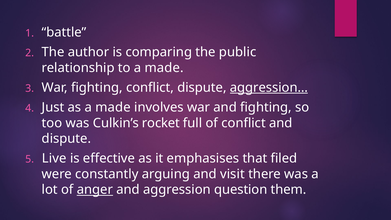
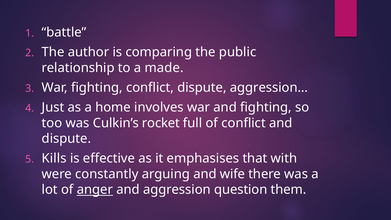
aggression… underline: present -> none
as a made: made -> home
Live: Live -> Kills
filed: filed -> with
visit: visit -> wife
